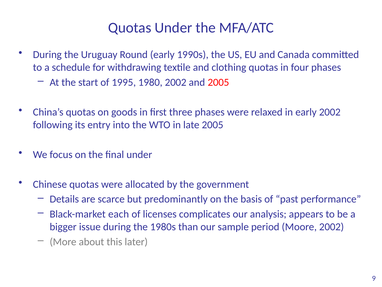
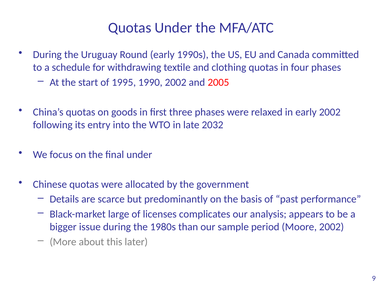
1980: 1980 -> 1990
late 2005: 2005 -> 2032
each: each -> large
